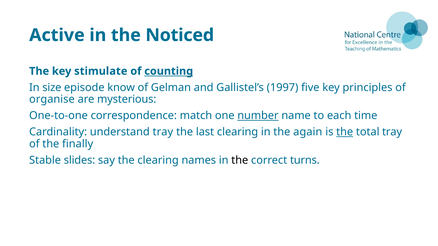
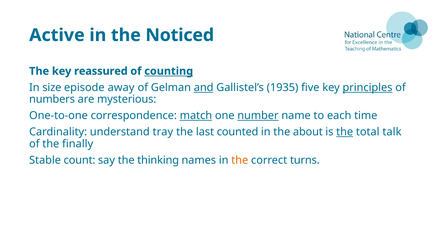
stimulate: stimulate -> reassured
know: know -> away
and underline: none -> present
1997: 1997 -> 1935
principles underline: none -> present
organise: organise -> numbers
match underline: none -> present
last clearing: clearing -> counted
again: again -> about
total tray: tray -> talk
slides: slides -> count
the clearing: clearing -> thinking
the at (240, 160) colour: black -> orange
